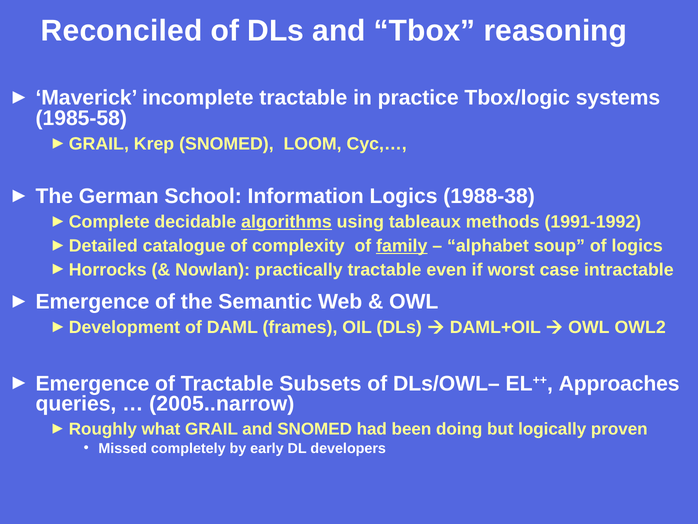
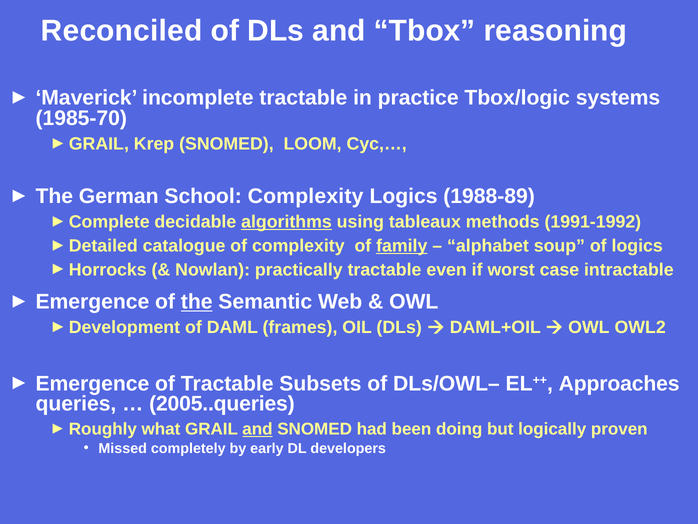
1985-58: 1985-58 -> 1985-70
School Information: Information -> Complexity
1988-38: 1988-38 -> 1988-89
the at (197, 302) underline: none -> present
2005..narrow: 2005..narrow -> 2005..queries
and at (257, 429) underline: none -> present
